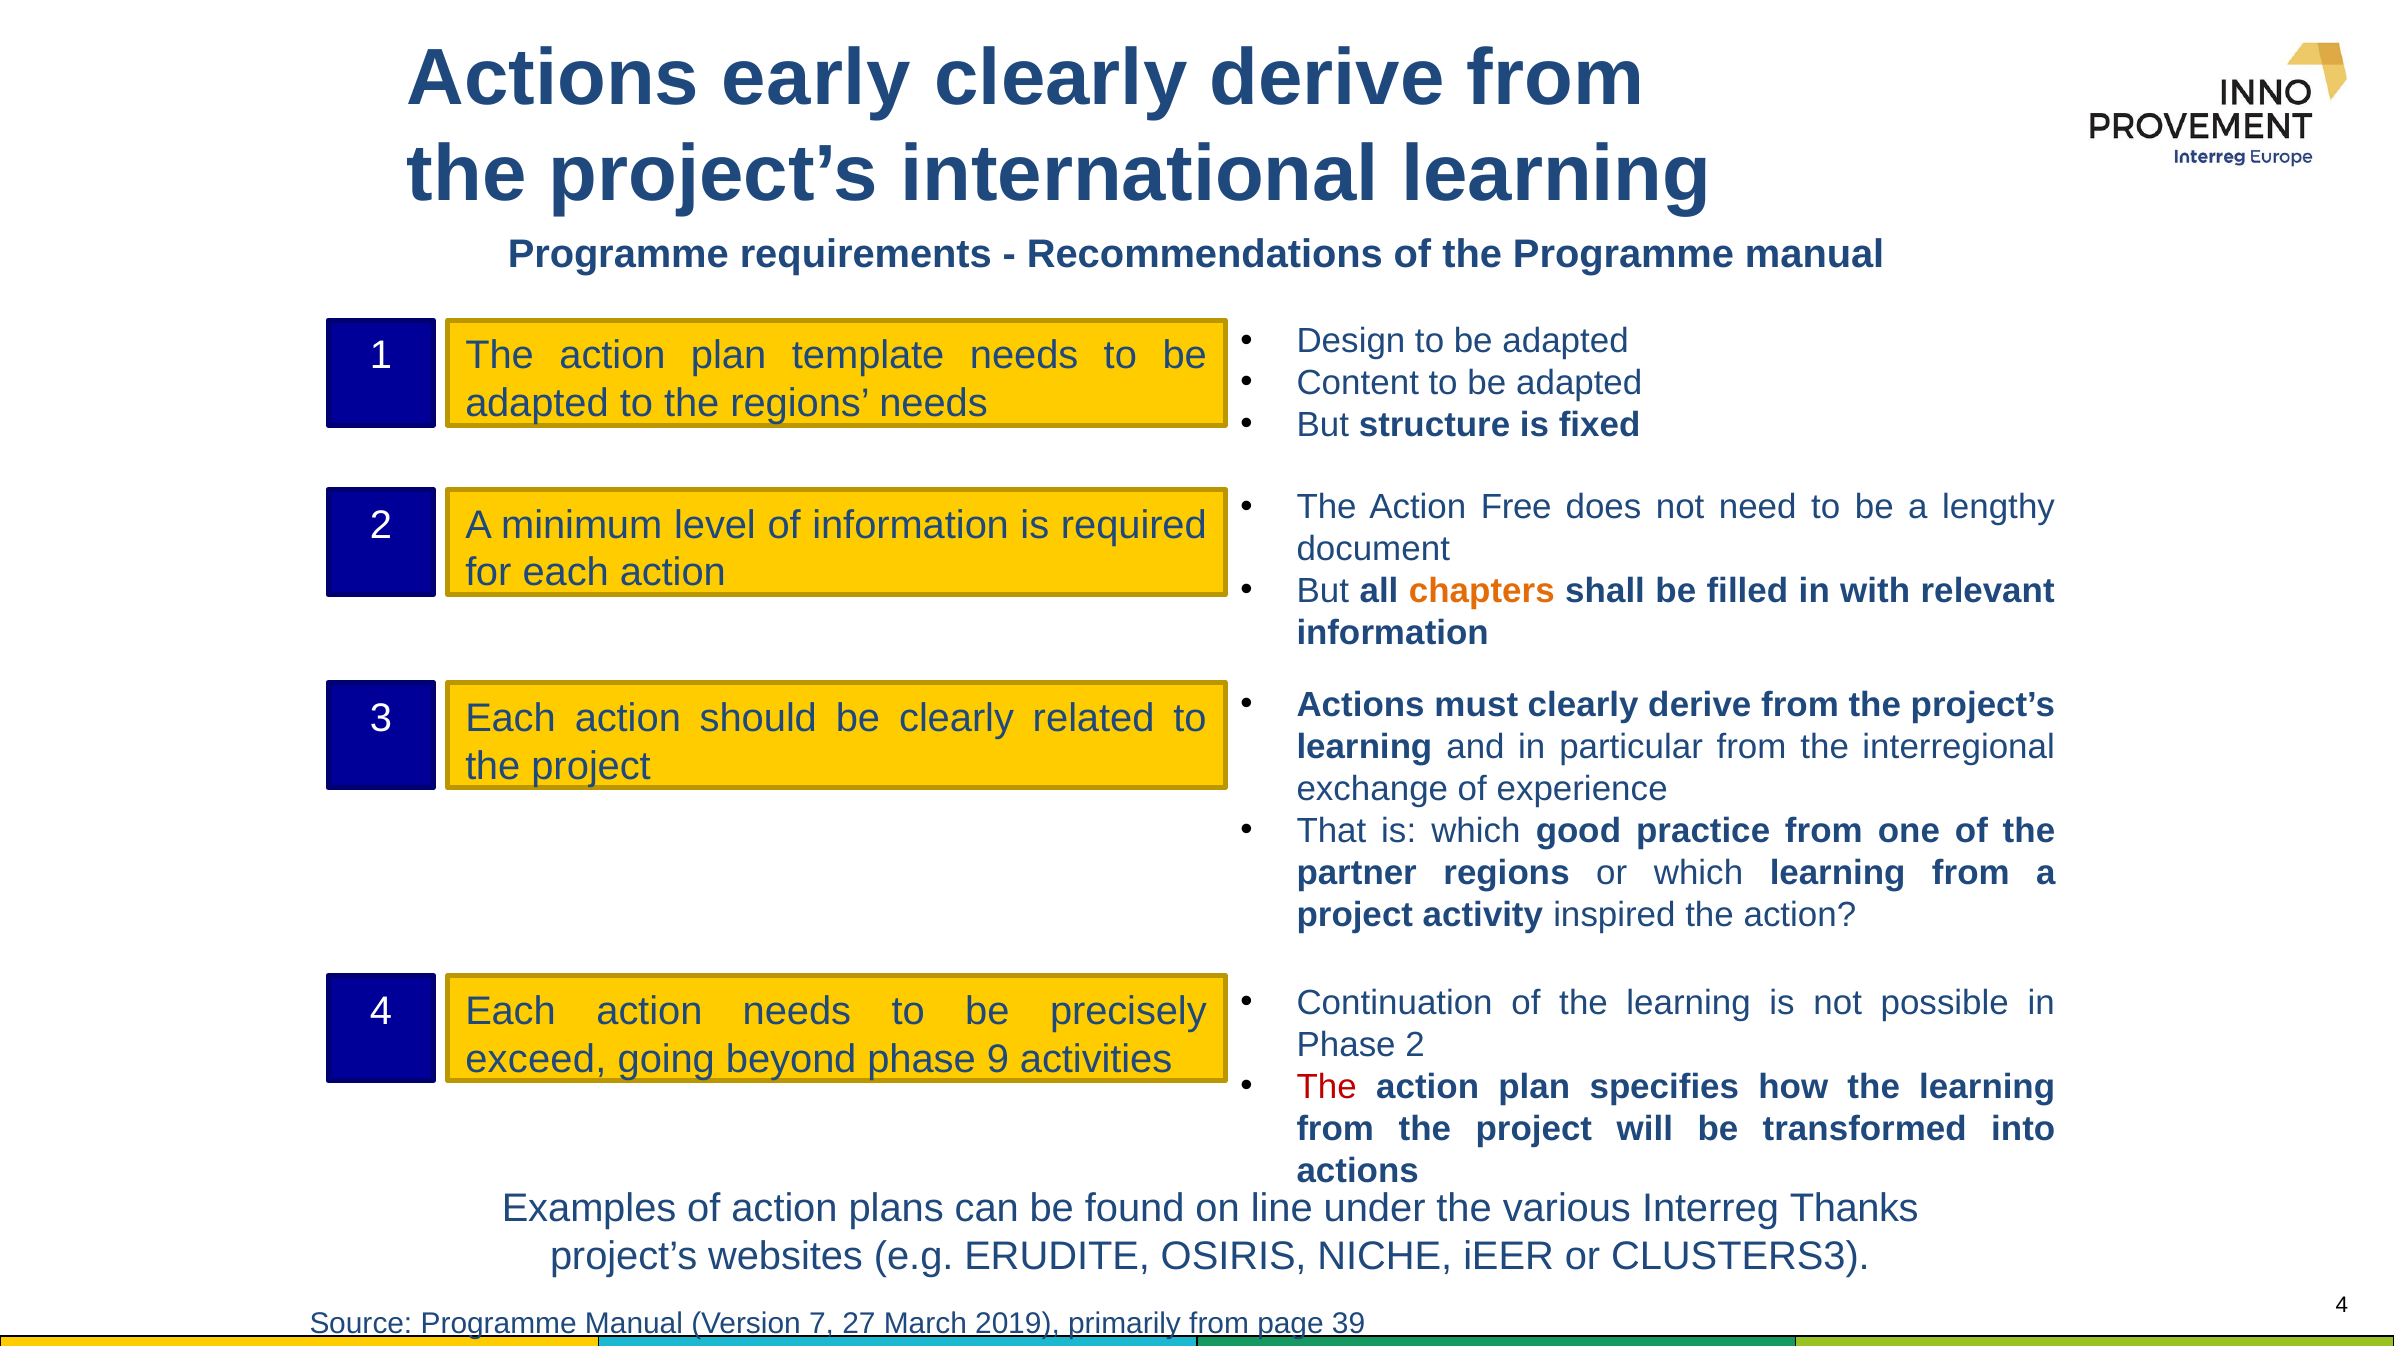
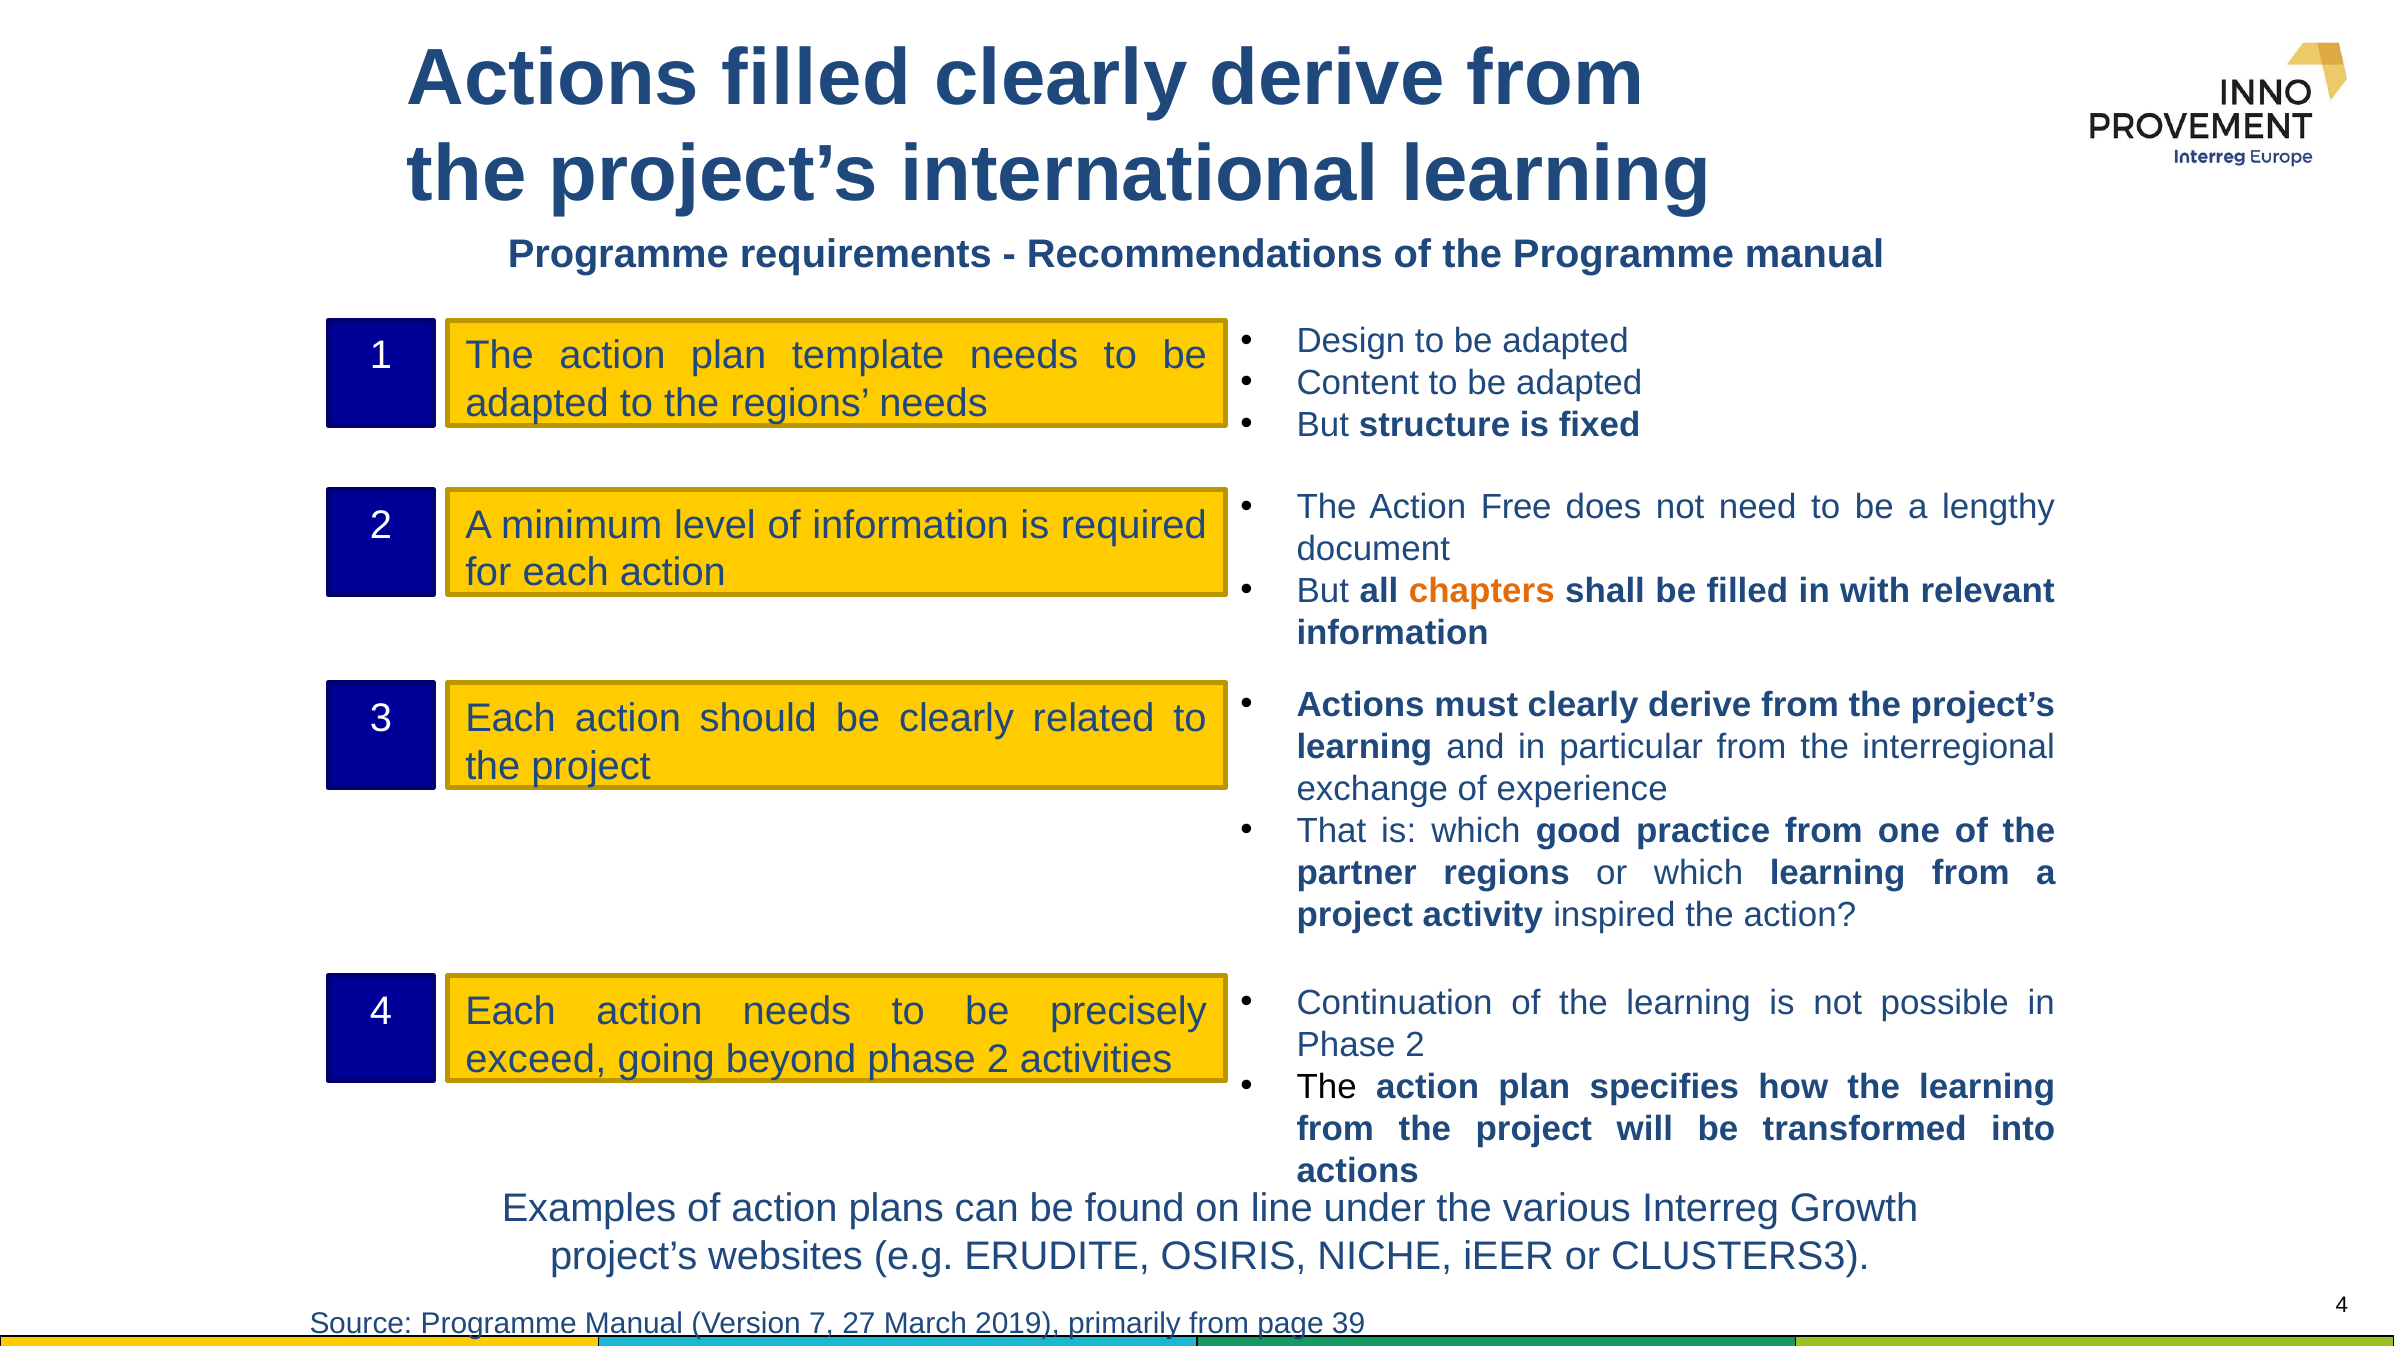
Actions early: early -> filled
beyond phase 9: 9 -> 2
The at (1327, 1087) colour: red -> black
Thanks: Thanks -> Growth
